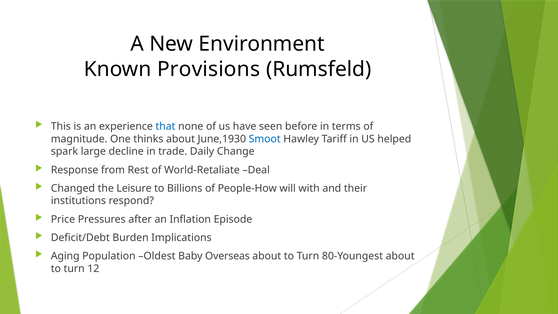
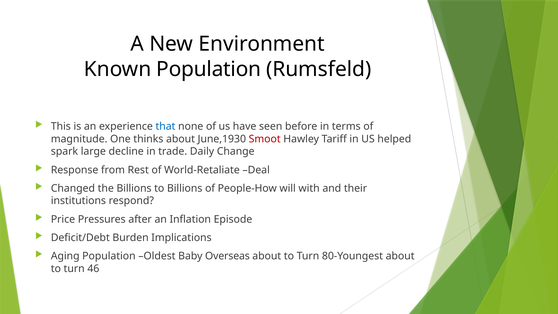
Known Provisions: Provisions -> Population
Smoot colour: blue -> red
the Leisure: Leisure -> Billions
12: 12 -> 46
